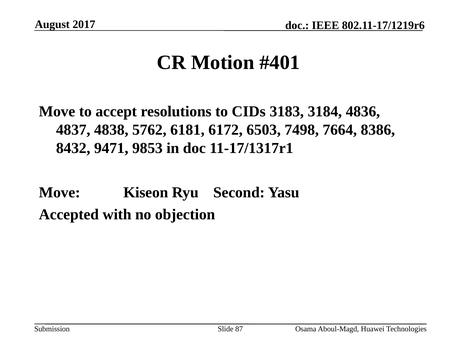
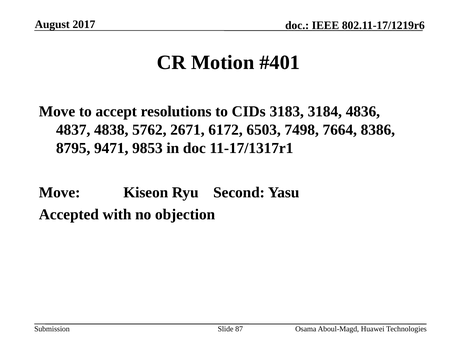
6181: 6181 -> 2671
8432: 8432 -> 8795
